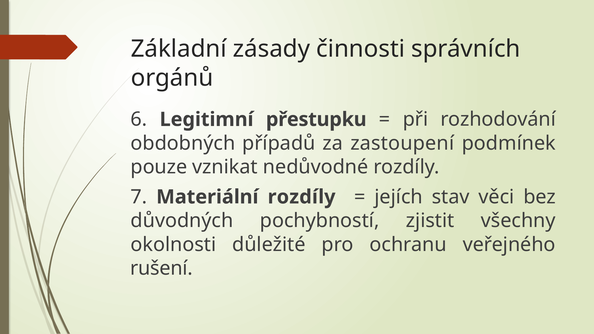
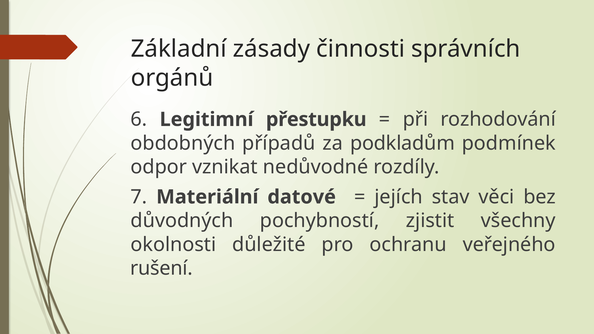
zastoupení: zastoupení -> podkladům
pouze: pouze -> odpor
Materiální rozdíly: rozdíly -> datové
